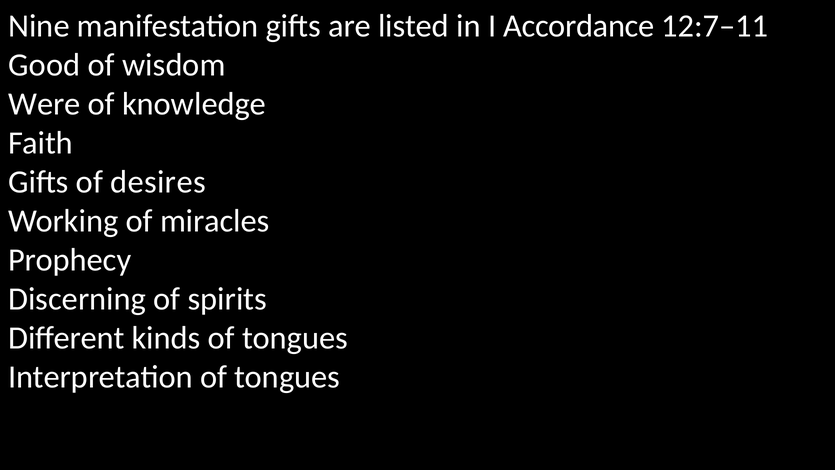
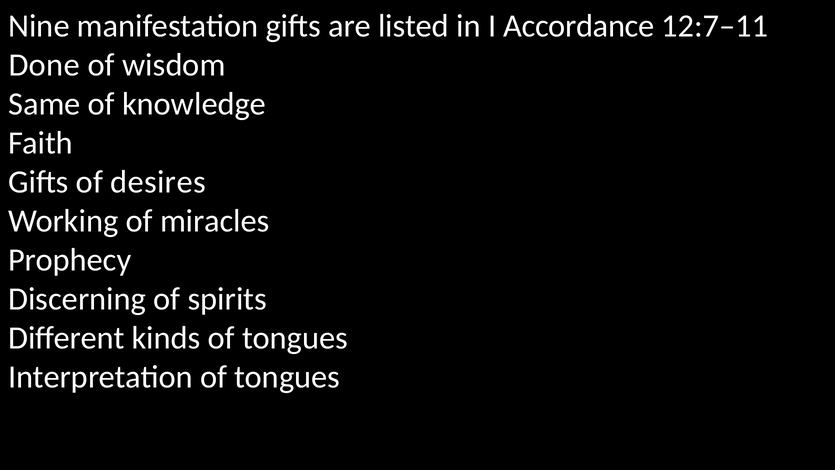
Good: Good -> Done
Were: Were -> Same
